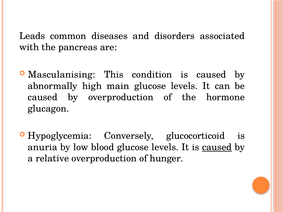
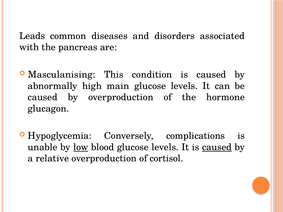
glucocorticoid: glucocorticoid -> complications
anuria: anuria -> unable
low underline: none -> present
hunger: hunger -> cortisol
